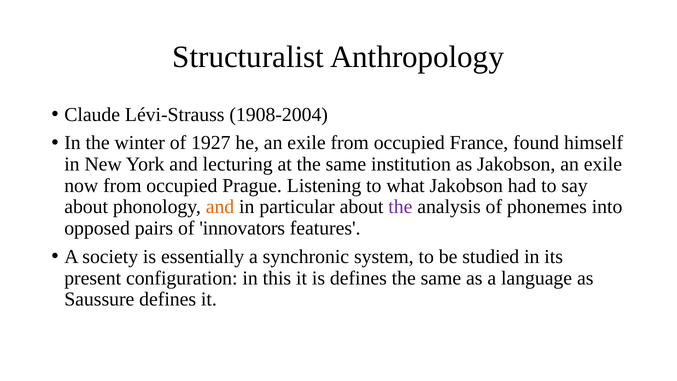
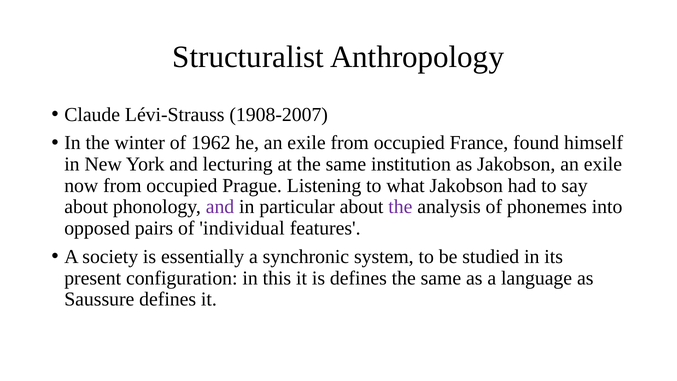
1908-2004: 1908-2004 -> 1908-2007
1927: 1927 -> 1962
and at (220, 207) colour: orange -> purple
innovators: innovators -> individual
